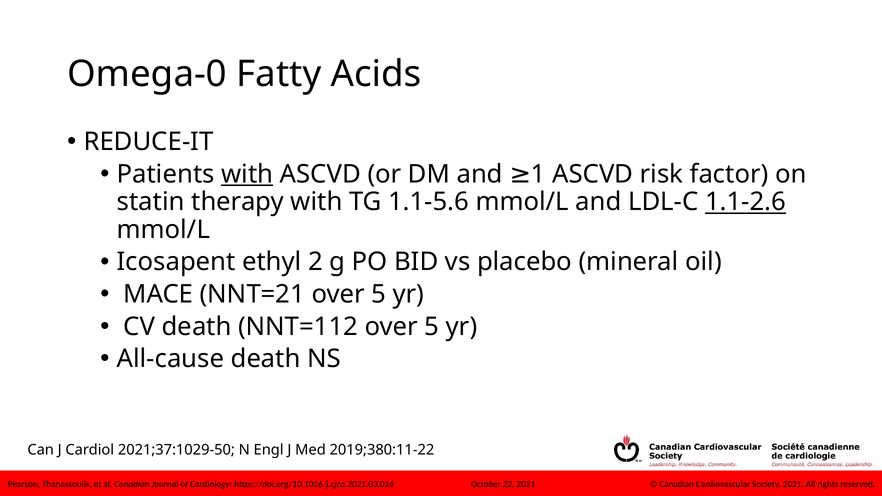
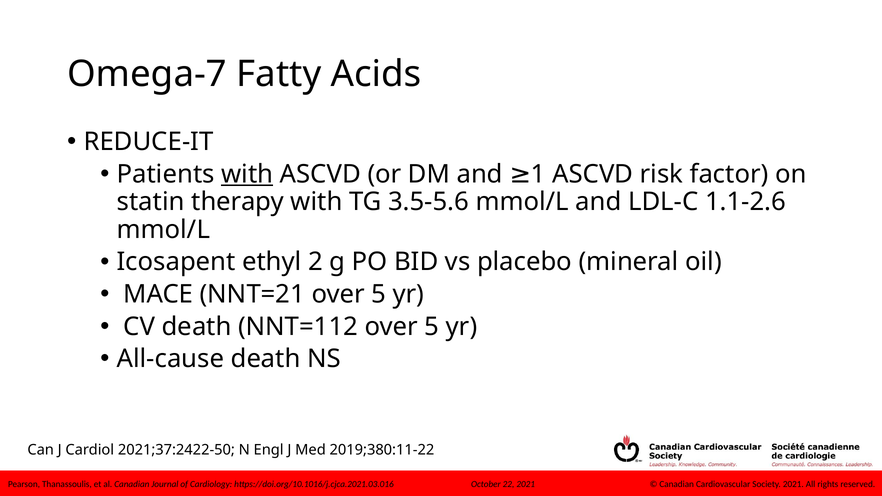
Omega-0: Omega-0 -> Omega-7
1.1-5.6: 1.1-5.6 -> 3.5-5.6
1.1-2.6 underline: present -> none
2021;37:1029-50: 2021;37:1029-50 -> 2021;37:2422-50
